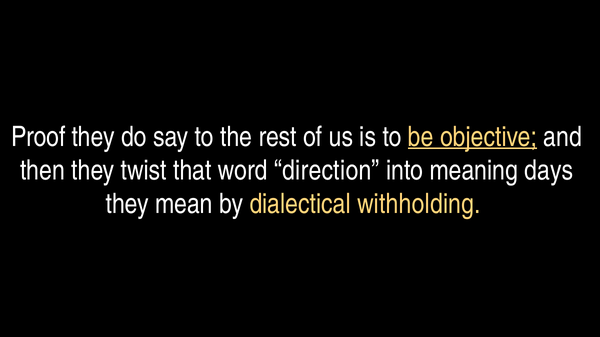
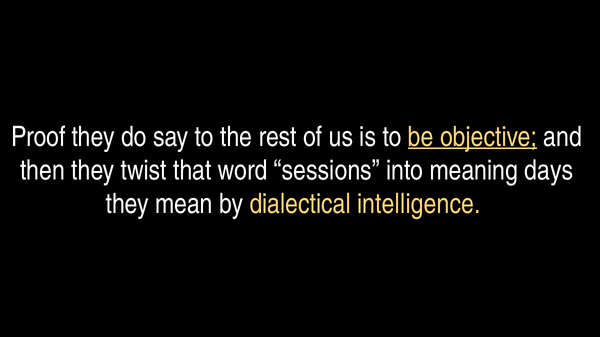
direction: direction -> sessions
withholding: withholding -> intelligence
